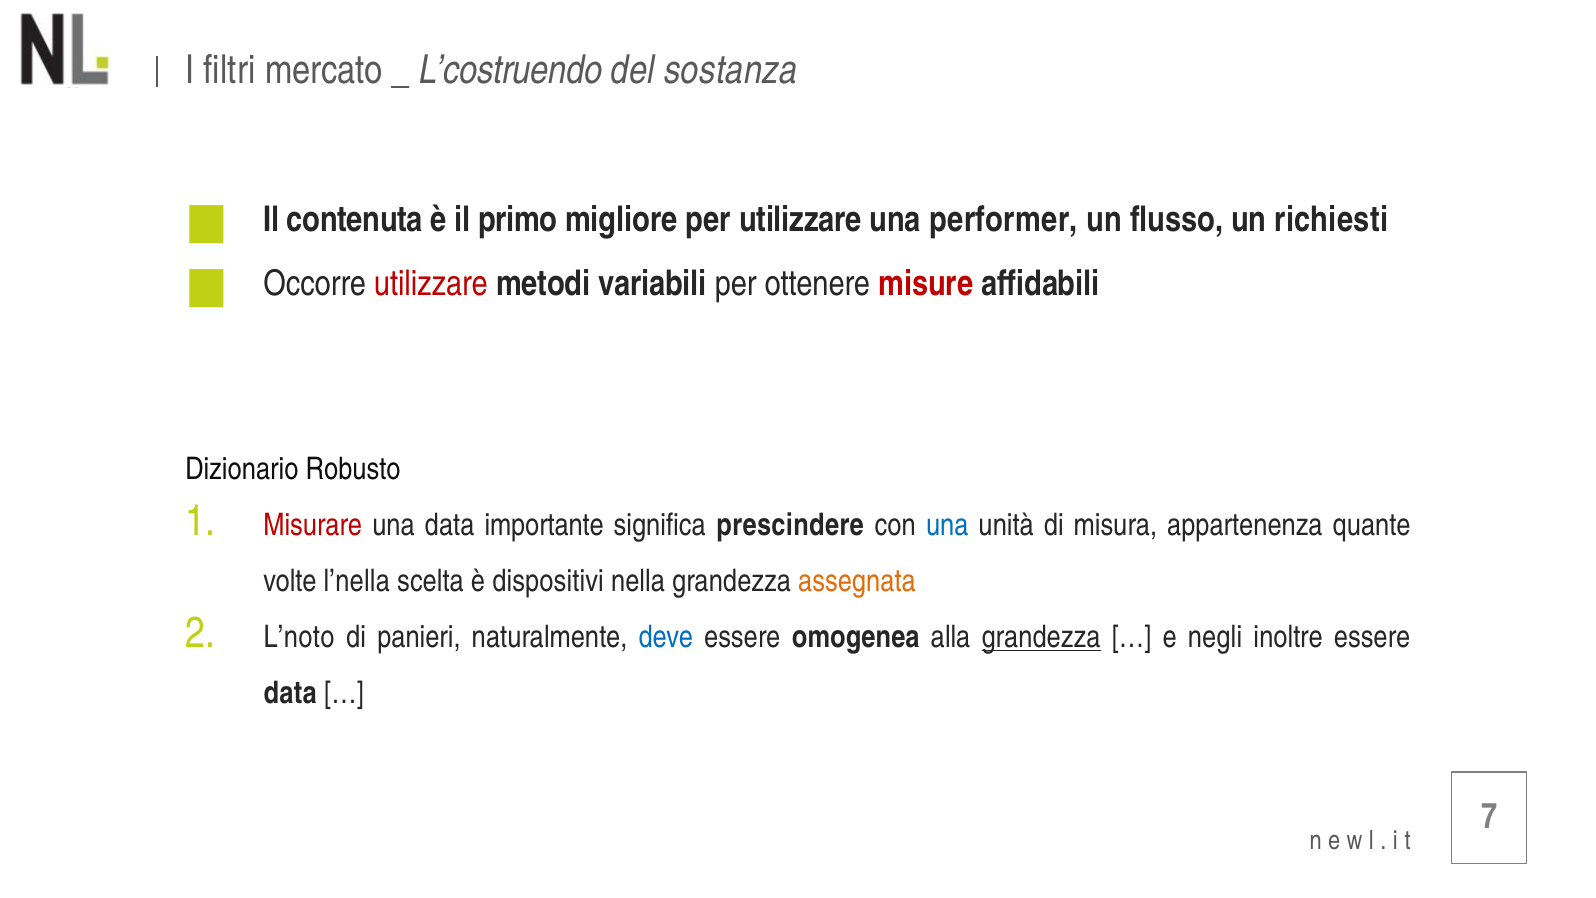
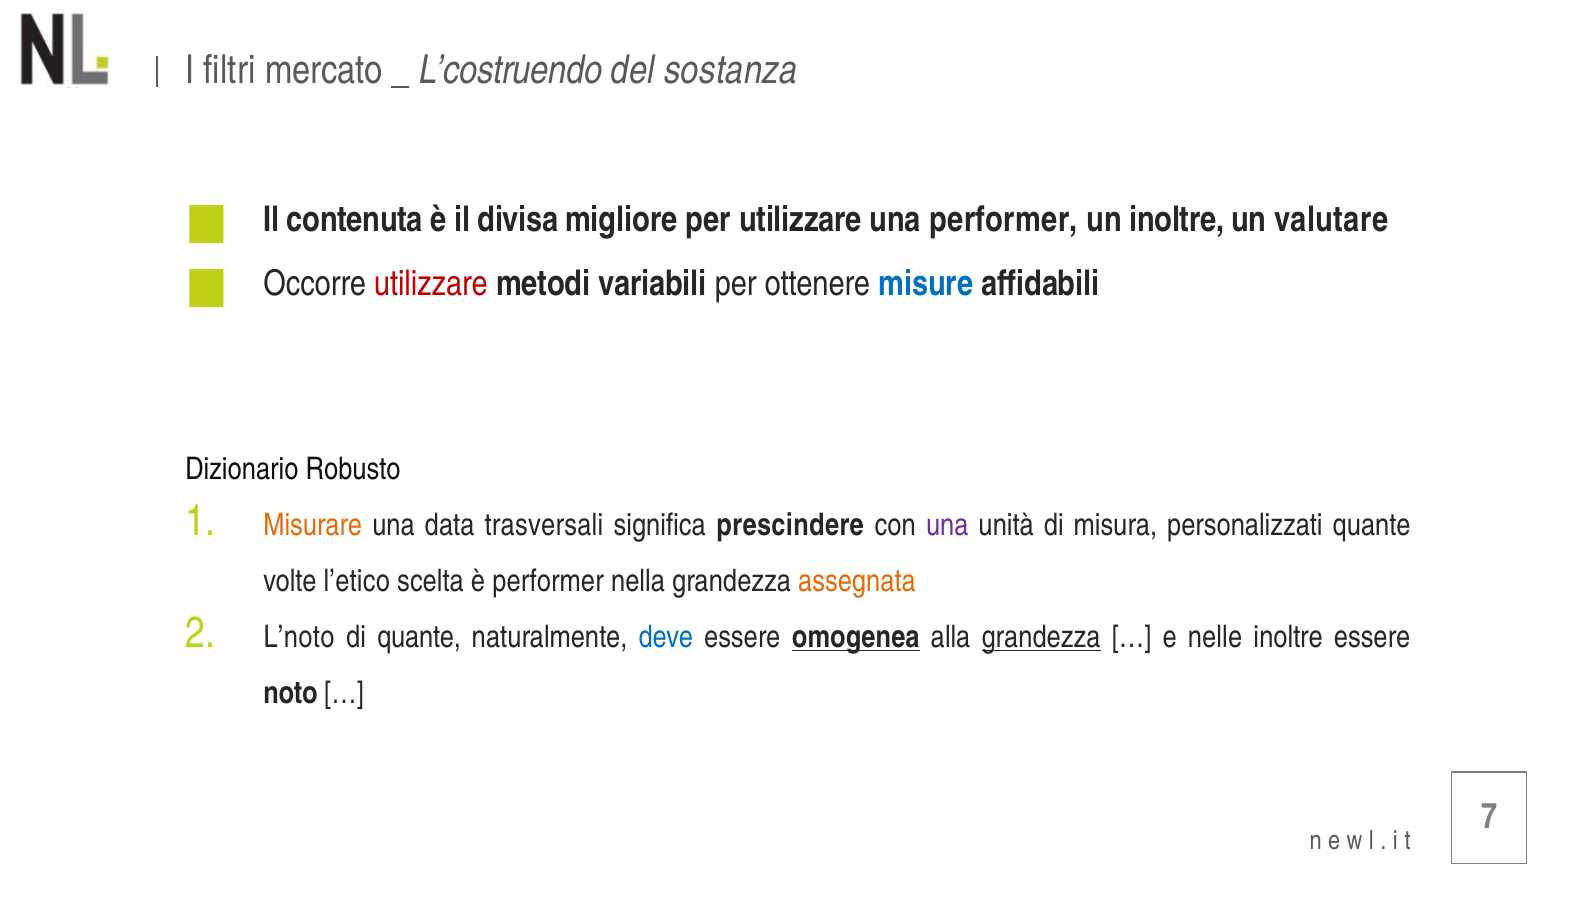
primo: primo -> divisa
un flusso: flusso -> inoltre
richiesti: richiesti -> valutare
misure colour: red -> blue
Misurare colour: red -> orange
importante: importante -> trasversali
una at (947, 525) colour: blue -> purple
appartenenza: appartenenza -> personalizzati
l’nella: l’nella -> l’etico
è dispositivi: dispositivi -> performer
di panieri: panieri -> quante
omogenea underline: none -> present
negli: negli -> nelle
data at (290, 693): data -> noto
